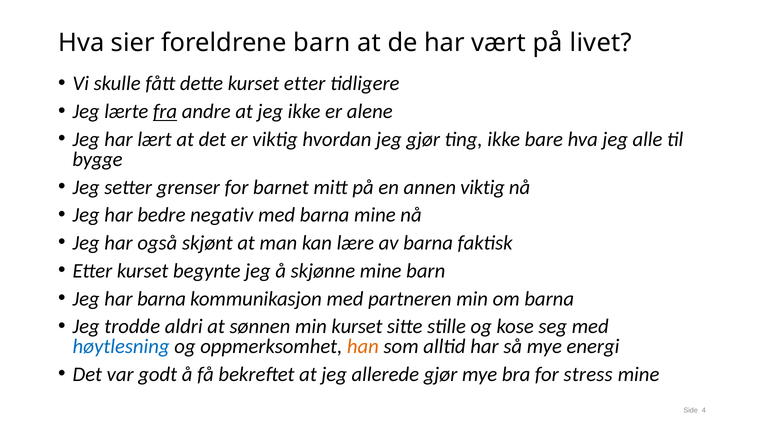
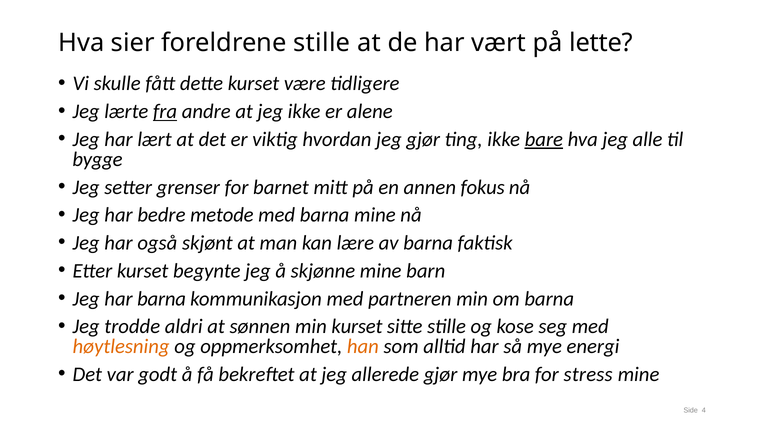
foreldrene barn: barn -> stille
livet: livet -> lette
kurset etter: etter -> være
bare underline: none -> present
annen viktig: viktig -> fokus
negativ: negativ -> metode
høytlesning colour: blue -> orange
